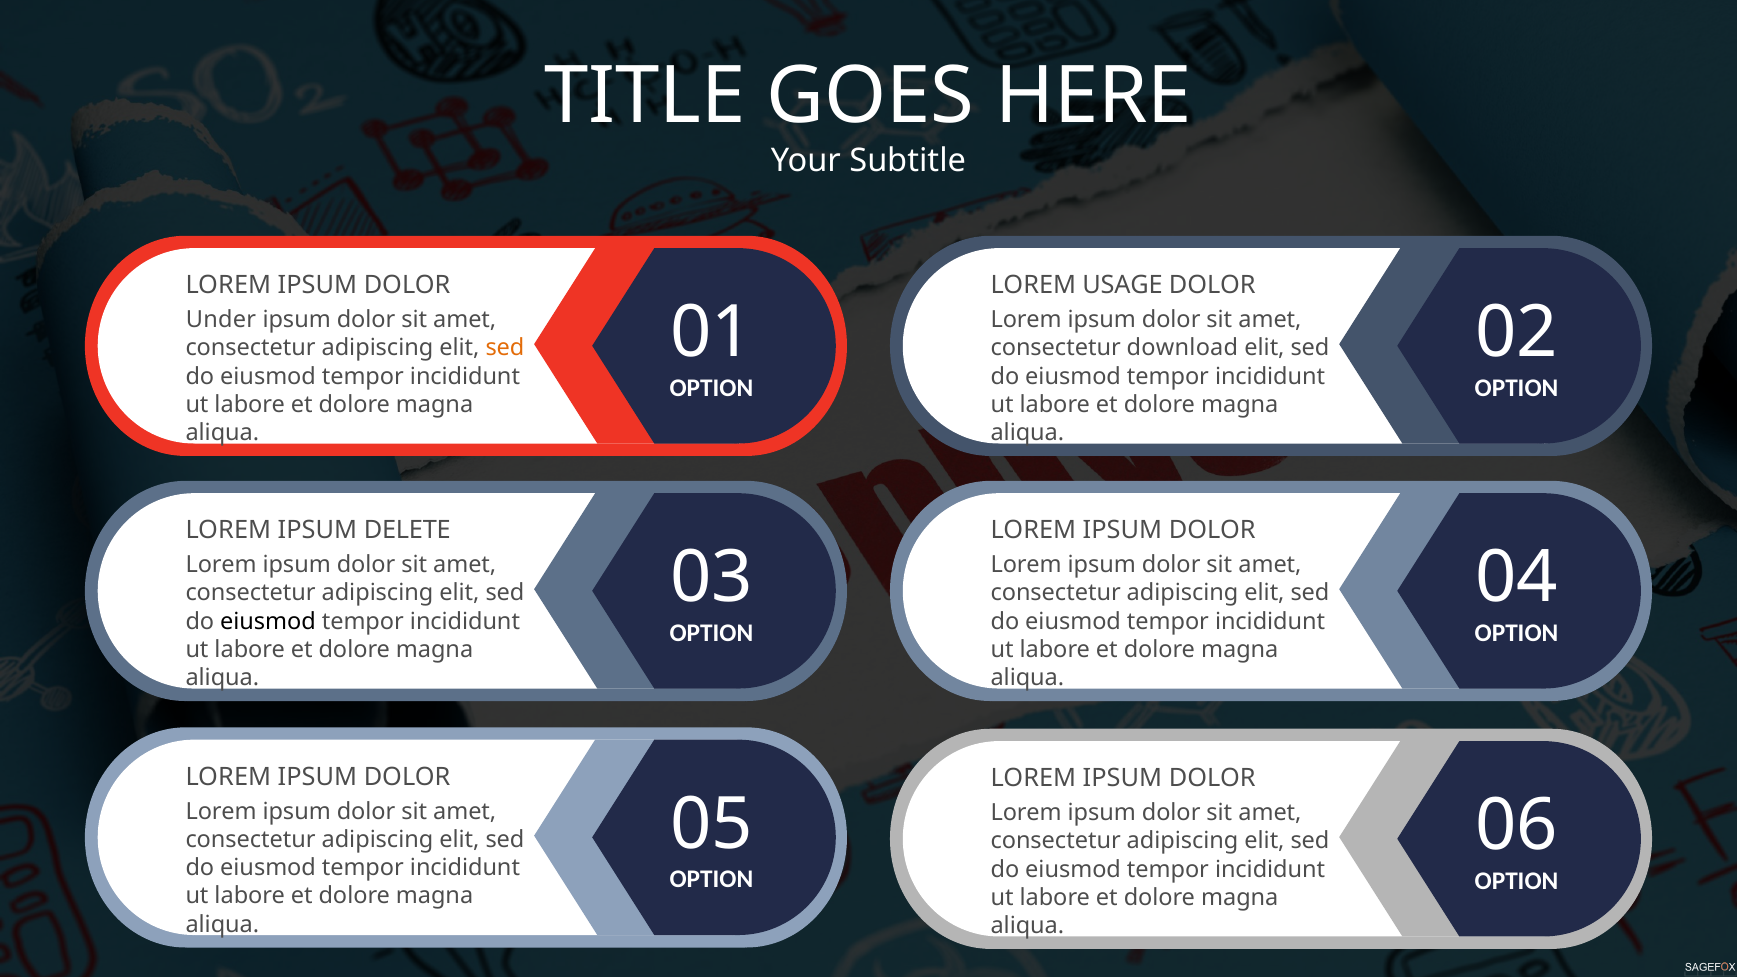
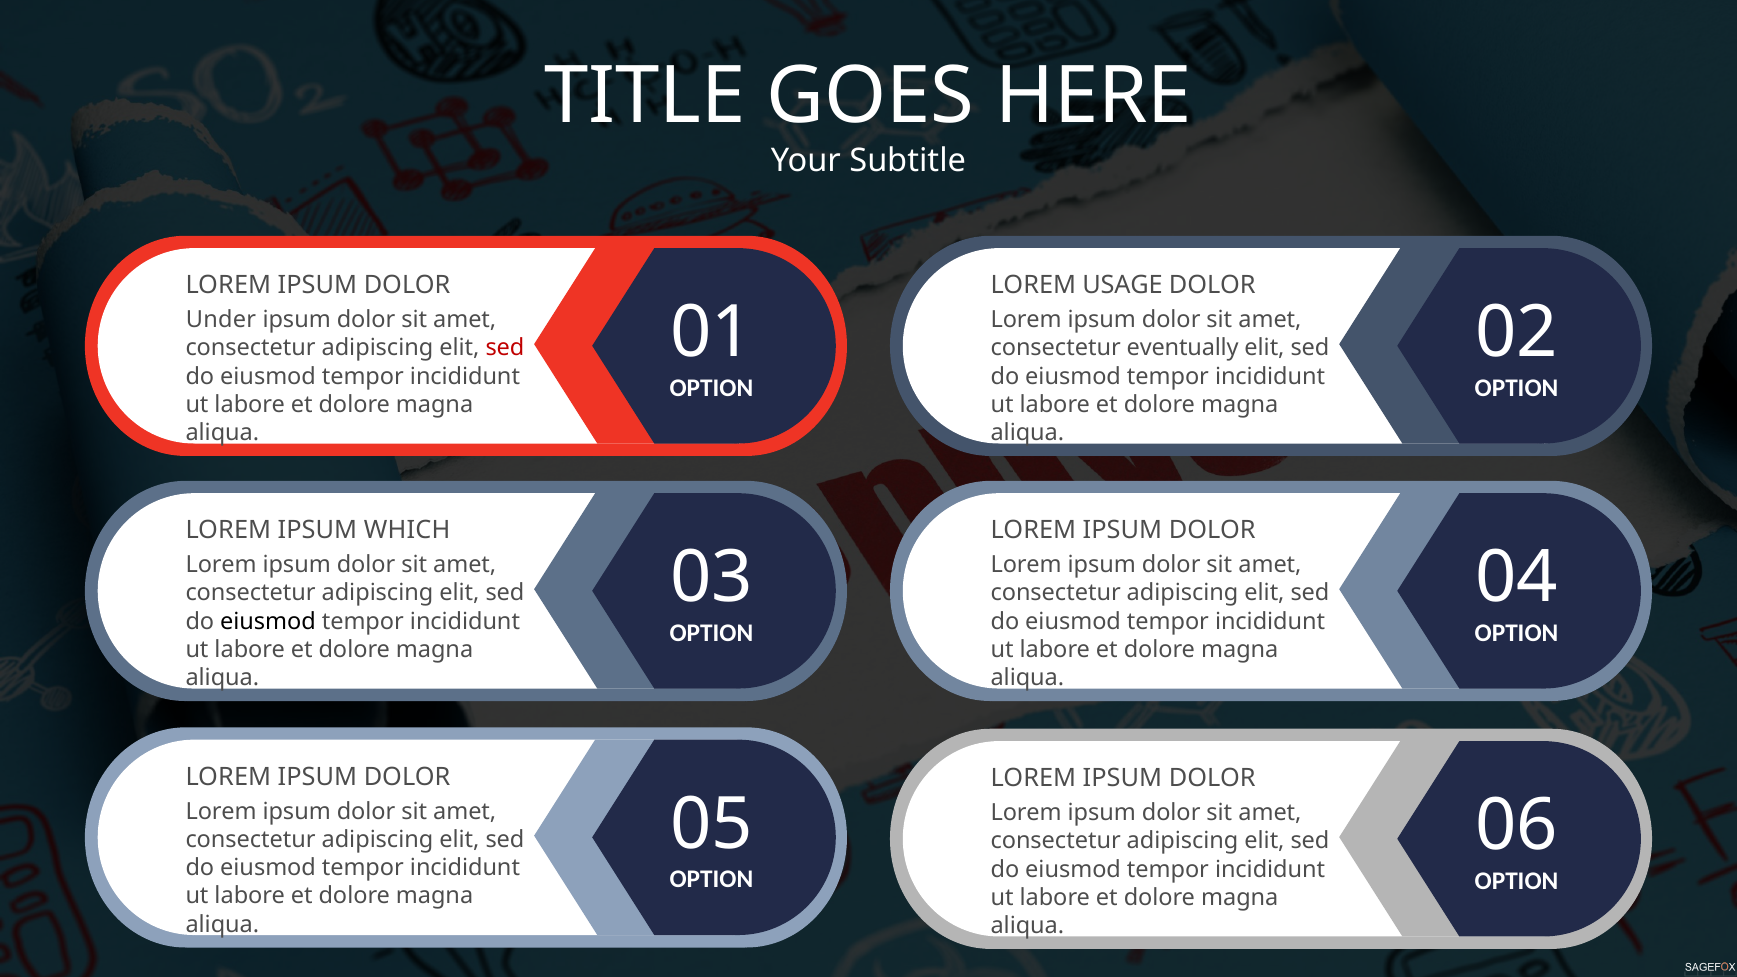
sed at (505, 348) colour: orange -> red
download: download -> eventually
DELETE: DELETE -> WHICH
